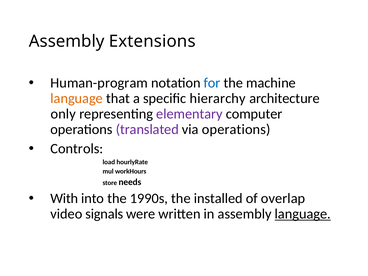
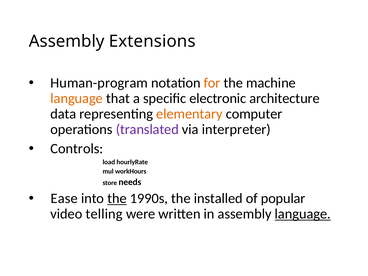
for colour: blue -> orange
hierarchy: hierarchy -> electronic
only: only -> data
elementary colour: purple -> orange
via operations: operations -> interpreter
With: With -> Ease
the at (117, 199) underline: none -> present
overlap: overlap -> popular
signals: signals -> telling
